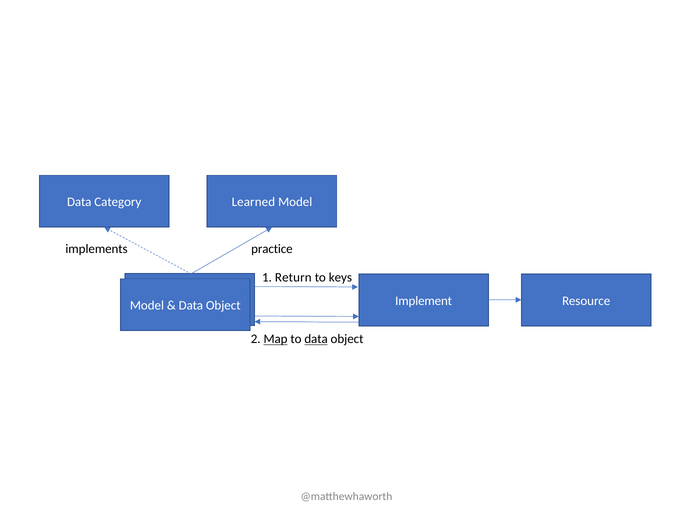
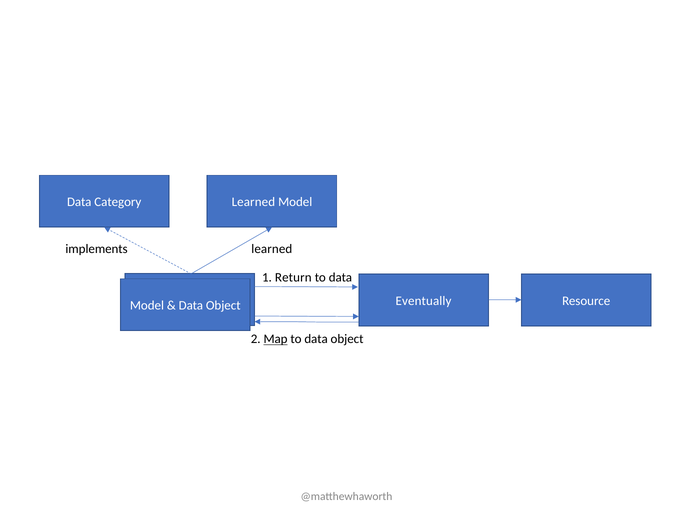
implements practice: practice -> learned
keys at (340, 277): keys -> data
Implement: Implement -> Eventually
data at (316, 339) underline: present -> none
